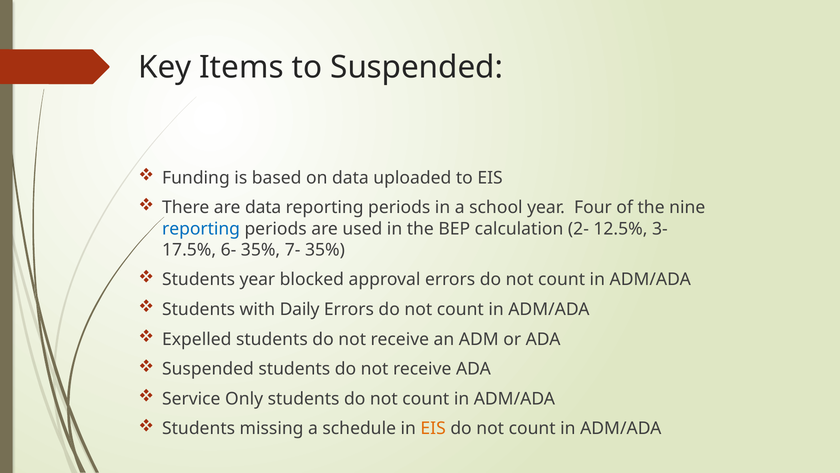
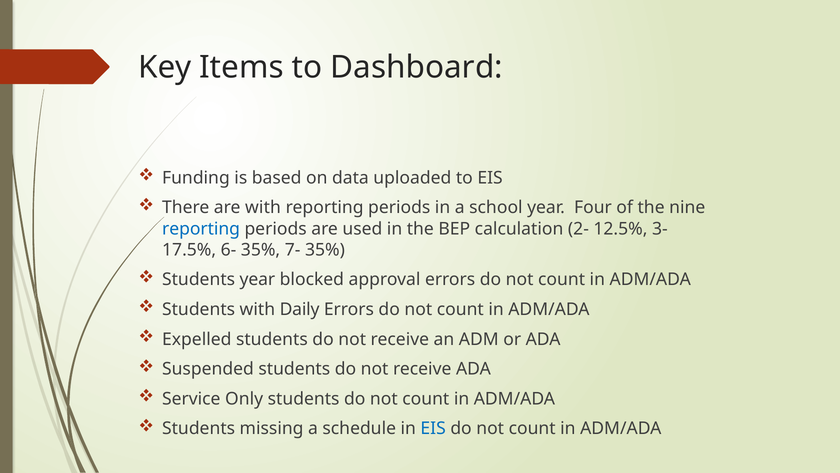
to Suspended: Suspended -> Dashboard
are data: data -> with
EIS at (433, 428) colour: orange -> blue
